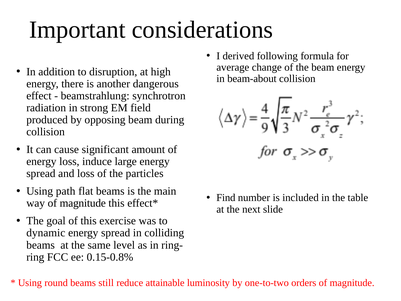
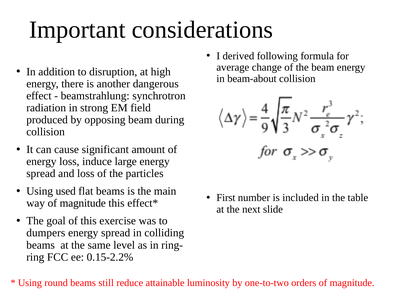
path: path -> used
Find: Find -> First
dynamic: dynamic -> dumpers
0.15-0.8%: 0.15-0.8% -> 0.15-2.2%
